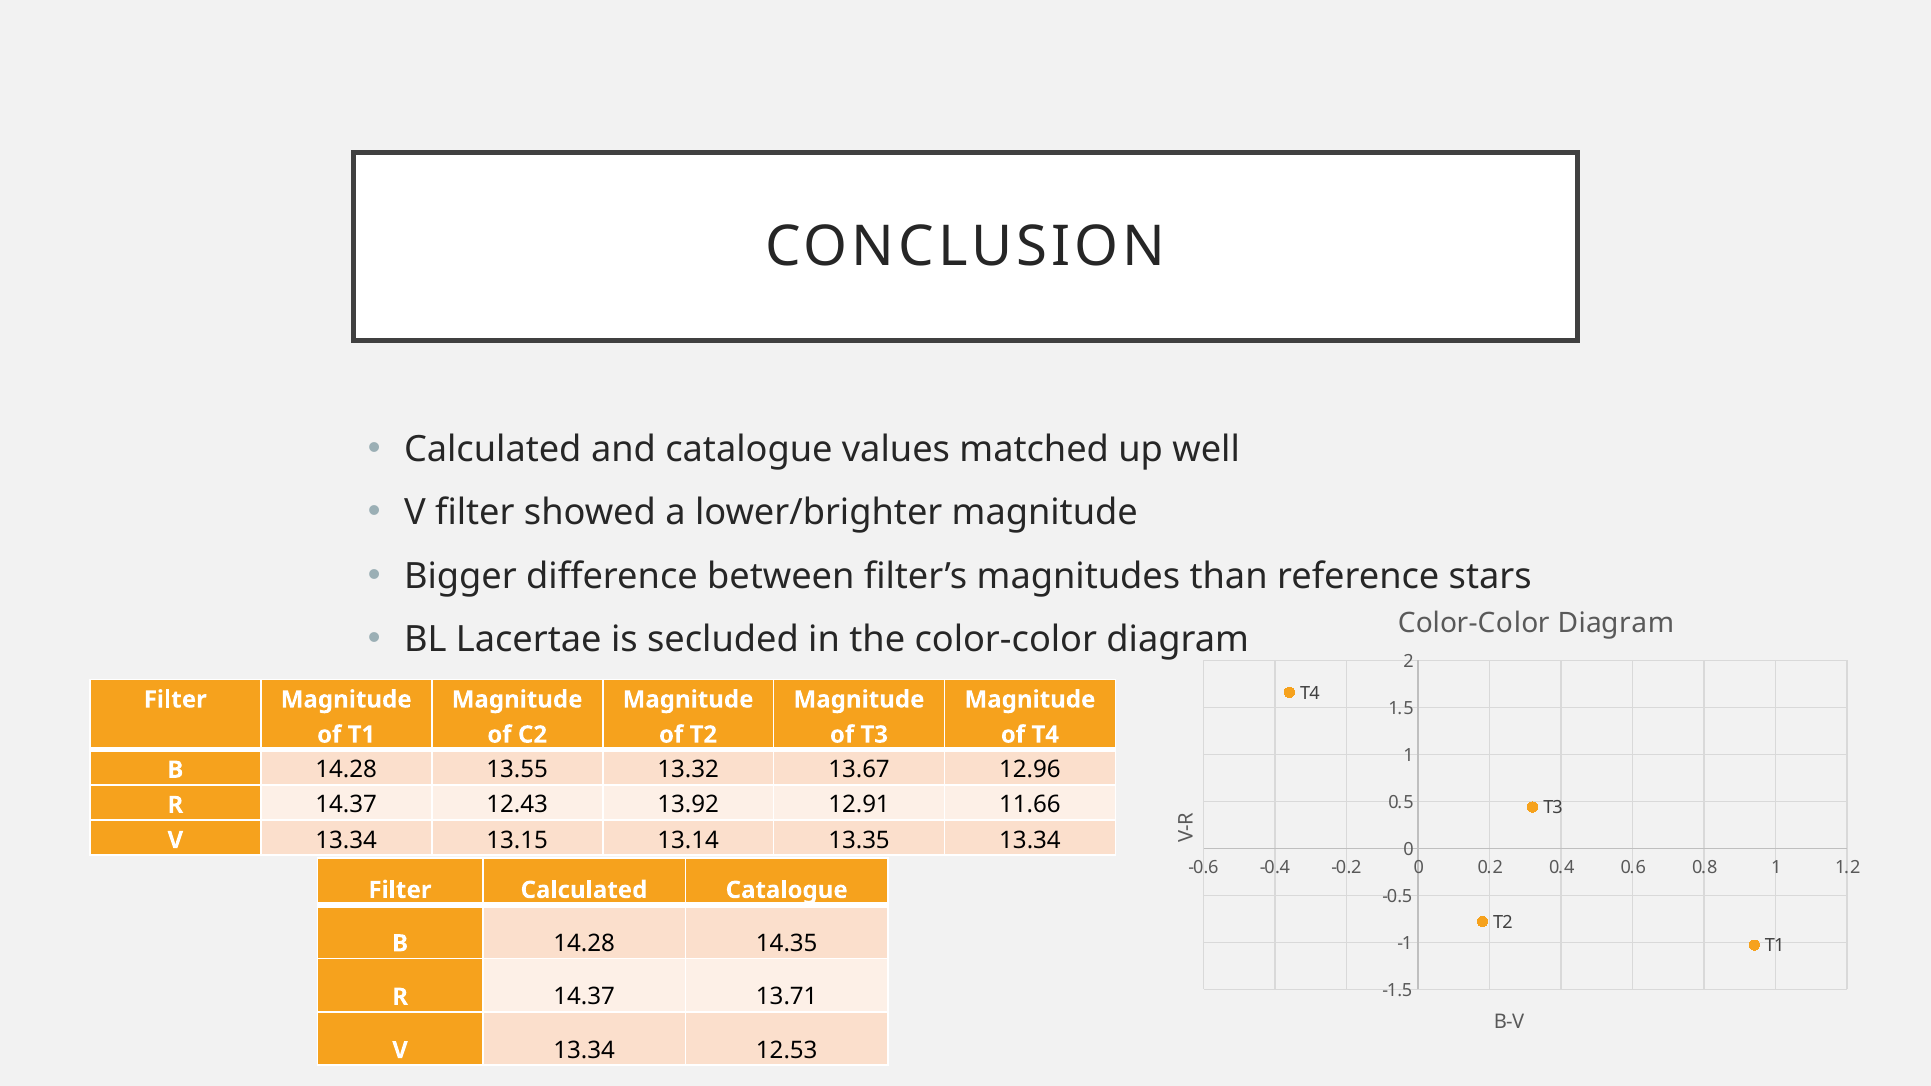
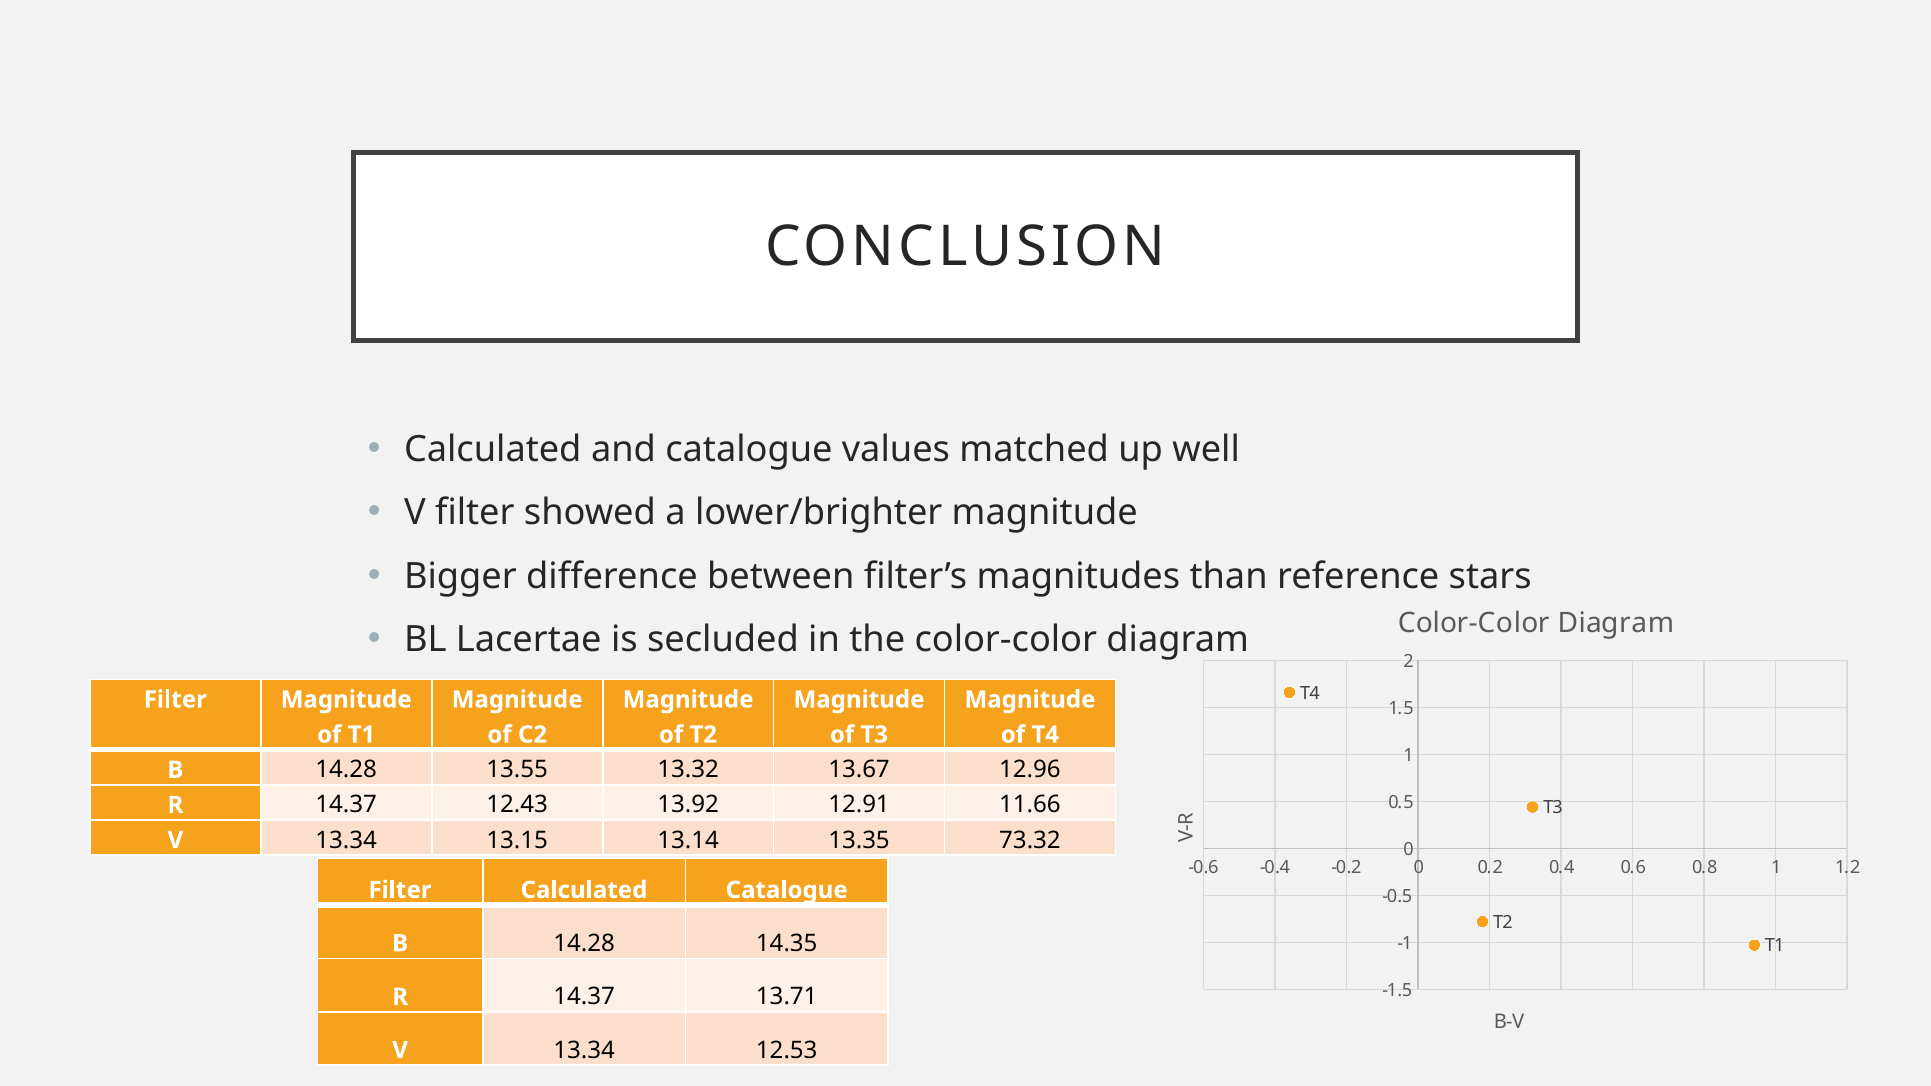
13.35 13.34: 13.34 -> 73.32
